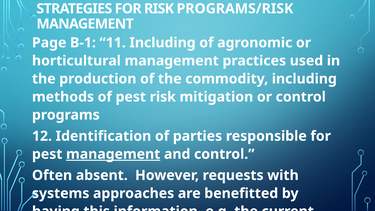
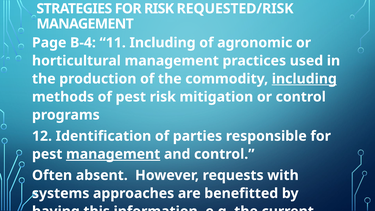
PROGRAMS/RISK: PROGRAMS/RISK -> REQUESTED/RISK
B-1: B-1 -> B-4
including at (304, 79) underline: none -> present
